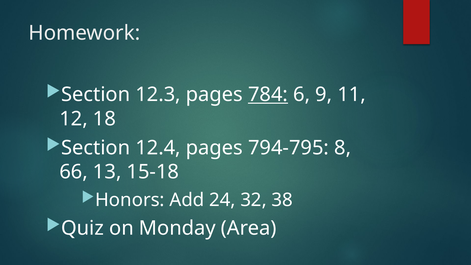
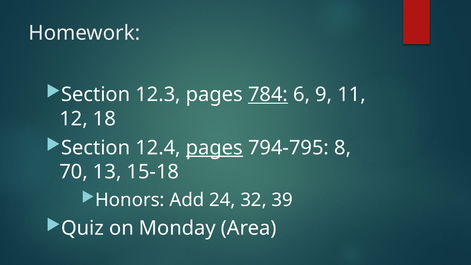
pages at (214, 148) underline: none -> present
66: 66 -> 70
38: 38 -> 39
